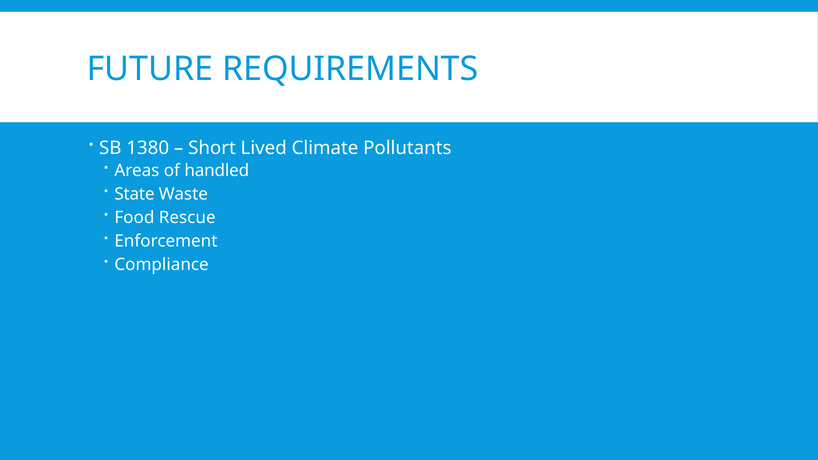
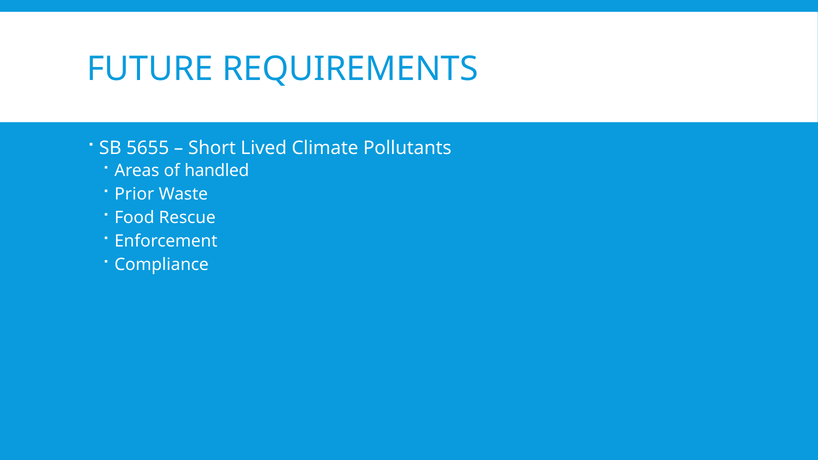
1380: 1380 -> 5655
State: State -> Prior
